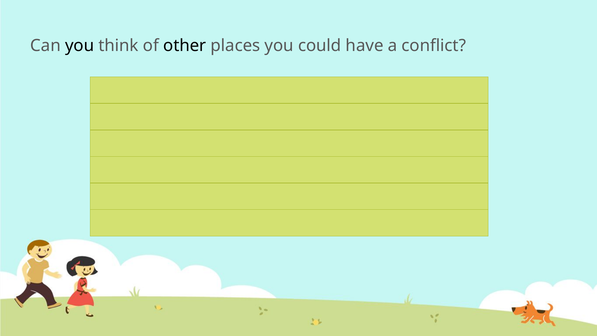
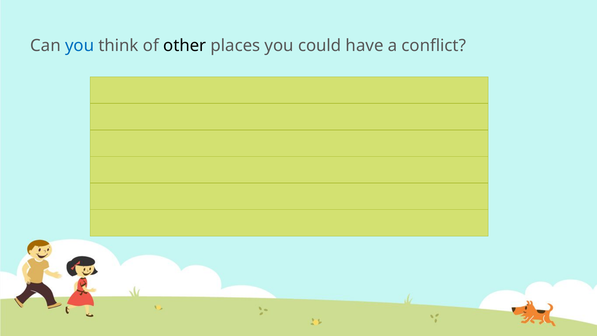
you at (80, 46) colour: black -> blue
